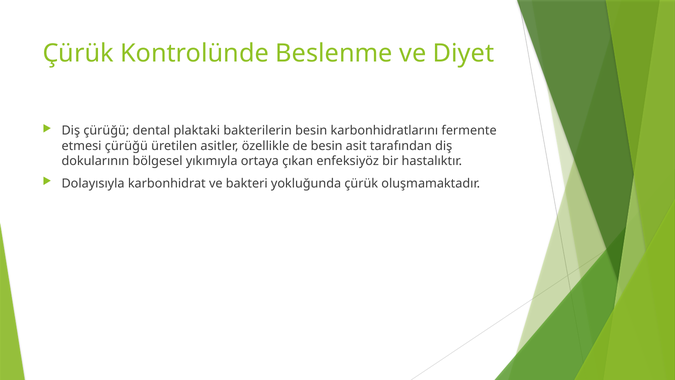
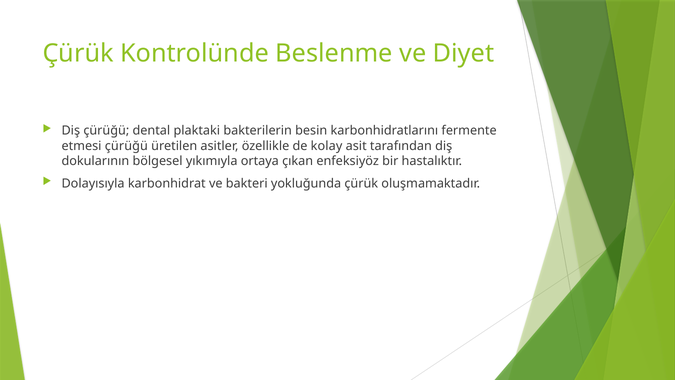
de besin: besin -> kolay
